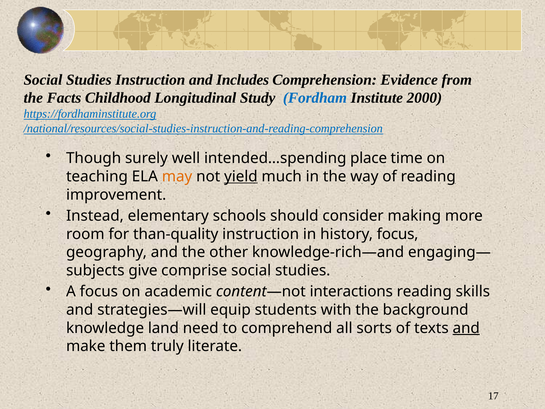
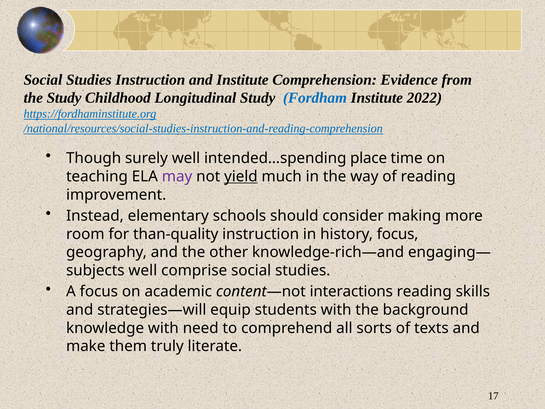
and Includes: Includes -> Institute
the Facts: Facts -> Study
2000: 2000 -> 2022
may colour: orange -> purple
give at (143, 270): give -> well
knowledge land: land -> with
and at (466, 328) underline: present -> none
